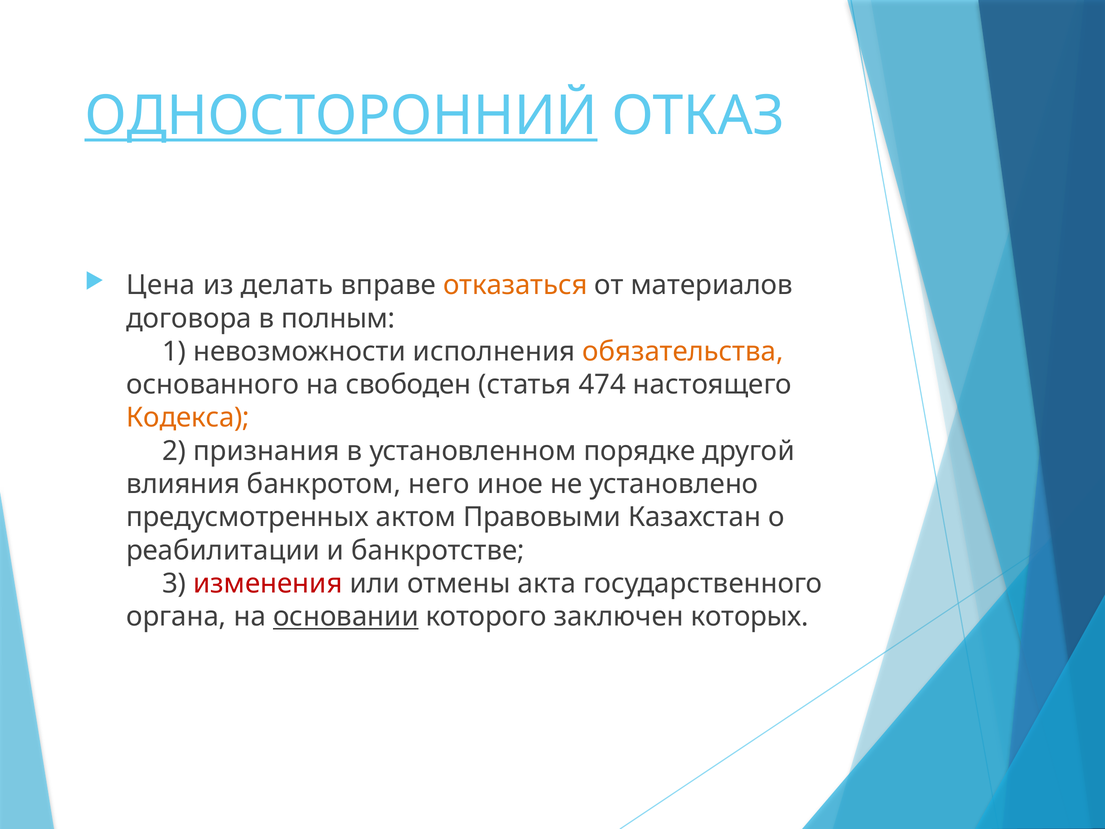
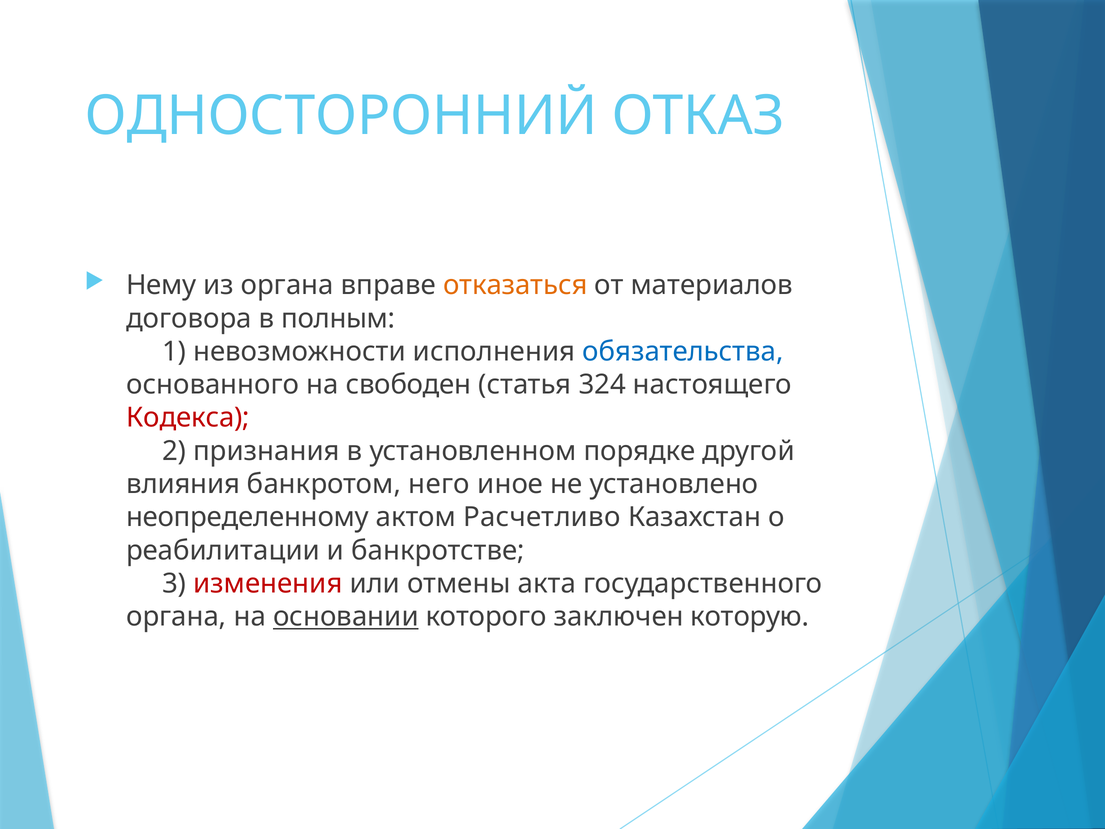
ОДНОСТОРОННИЙ underline: present -> none
Цена: Цена -> Нему
из делать: делать -> органа
обязательства colour: orange -> blue
474: 474 -> 324
Кодекса colour: orange -> red
предусмотренных: предусмотренных -> неопределенному
Правовыми: Правовыми -> Расчетливо
которых: которых -> которую
